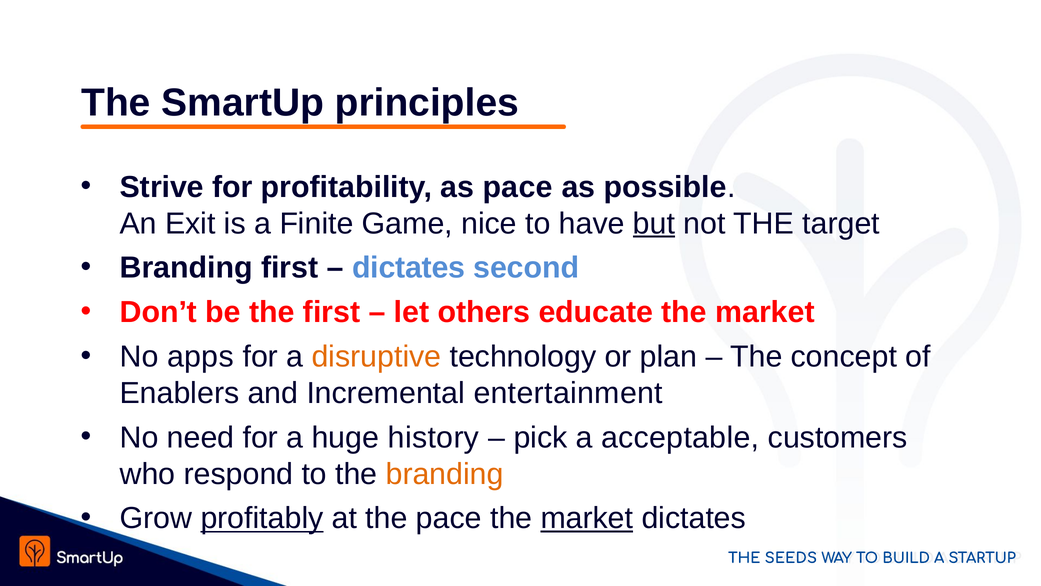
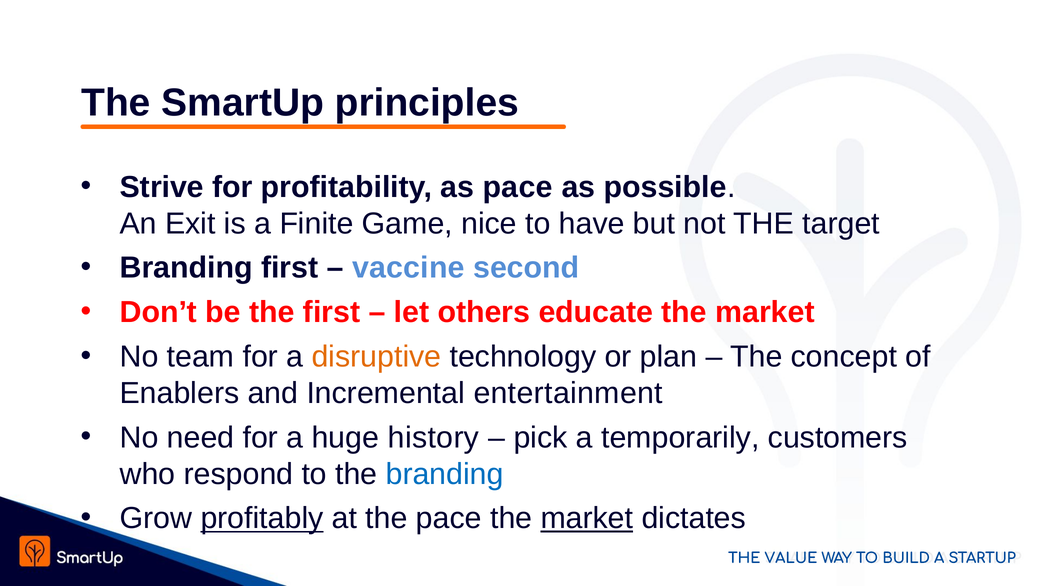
but underline: present -> none
dictates at (409, 268): dictates -> vaccine
apps: apps -> team
acceptable: acceptable -> temporarily
branding at (445, 474) colour: orange -> blue
SEEDS: SEEDS -> VALUE
